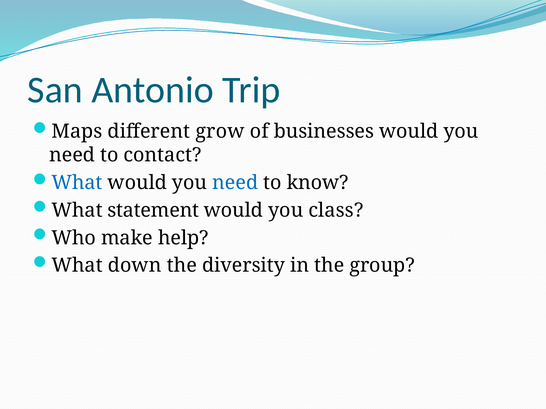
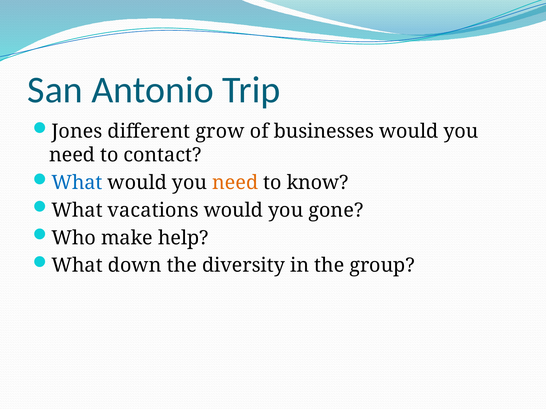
Maps: Maps -> Jones
need at (235, 183) colour: blue -> orange
statement: statement -> vacations
class: class -> gone
